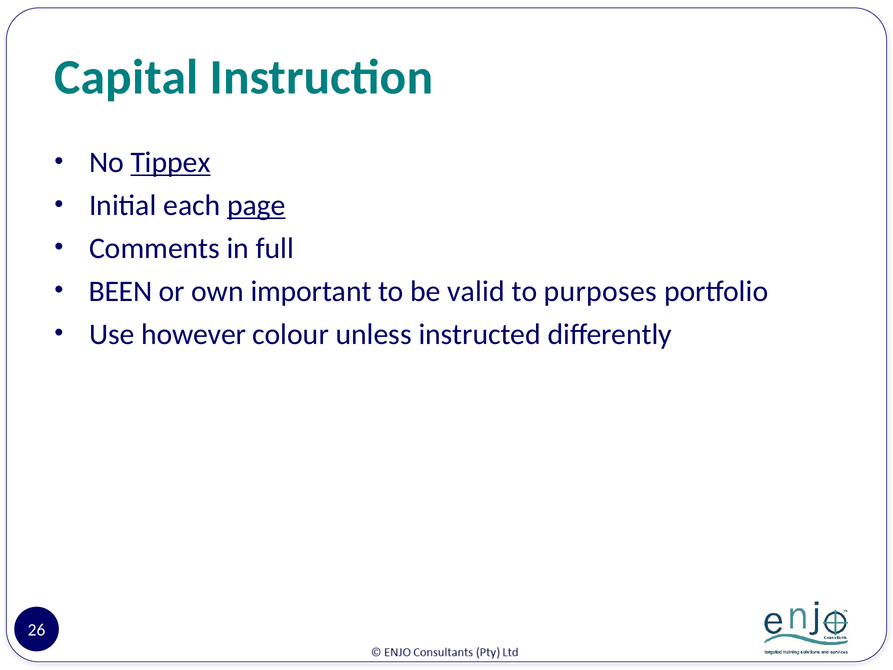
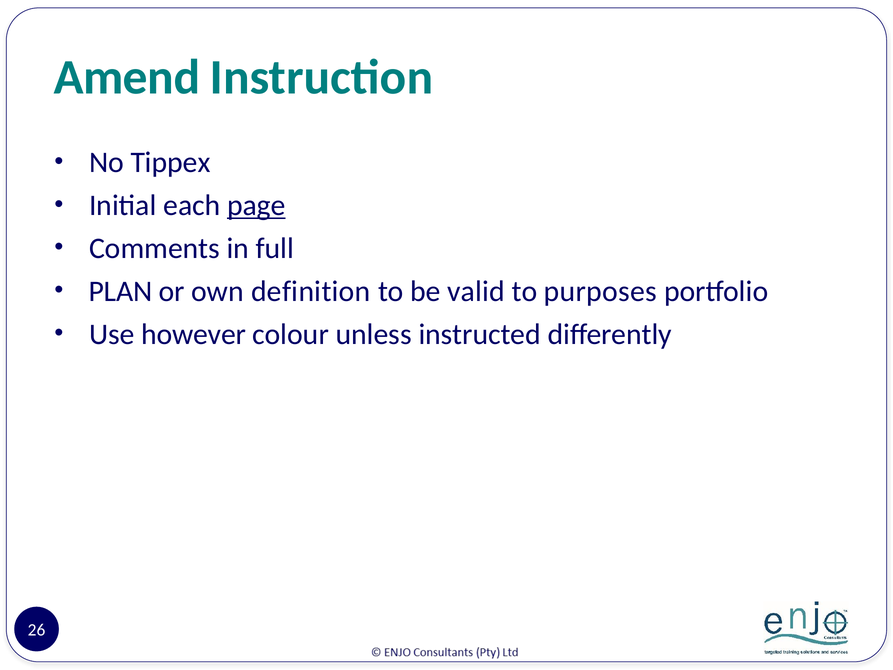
Capital: Capital -> Amend
Tippex underline: present -> none
BEEN: BEEN -> PLAN
important: important -> definition
